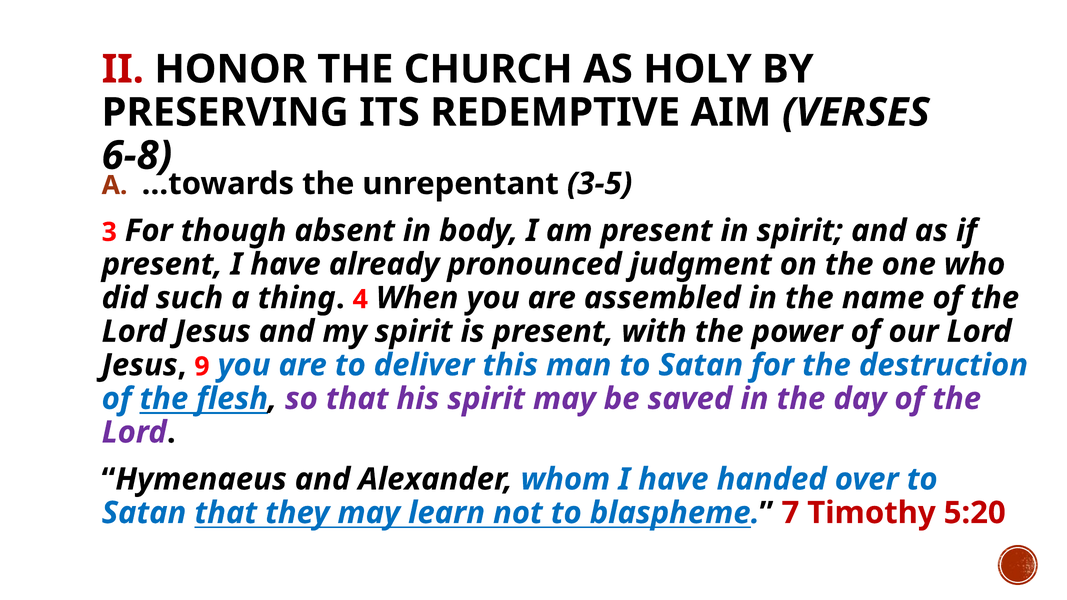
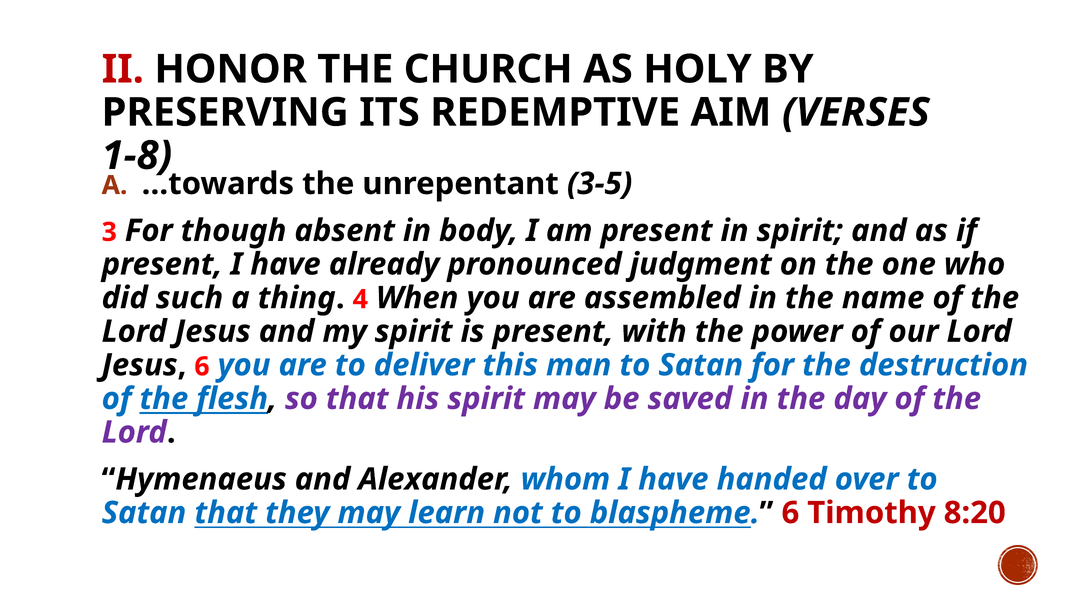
6-8: 6-8 -> 1-8
Jesus 9: 9 -> 6
blaspheme 7: 7 -> 6
5:20: 5:20 -> 8:20
